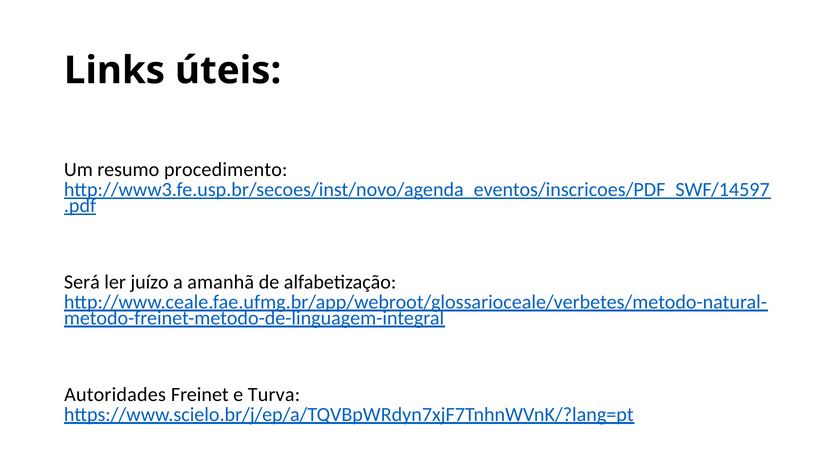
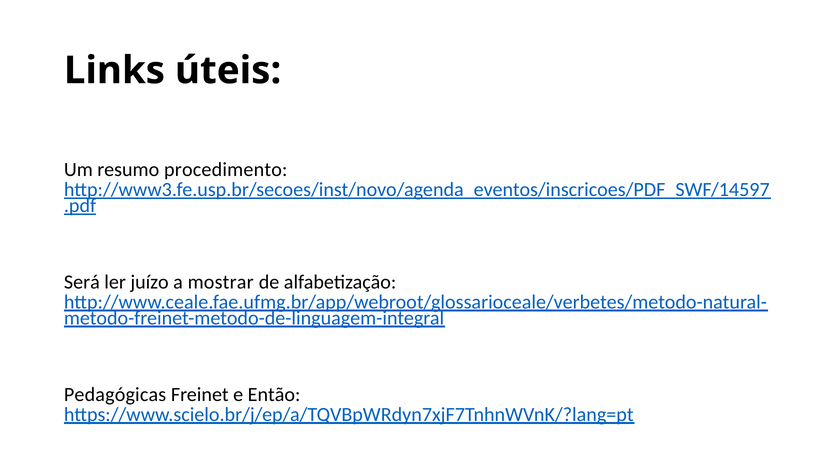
amanhã: amanhã -> mostrar
Autoridades: Autoridades -> Pedagógicas
Turva: Turva -> Então
